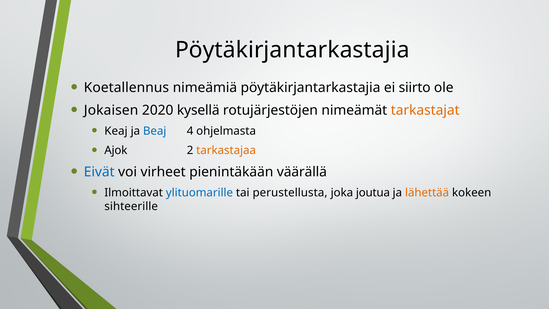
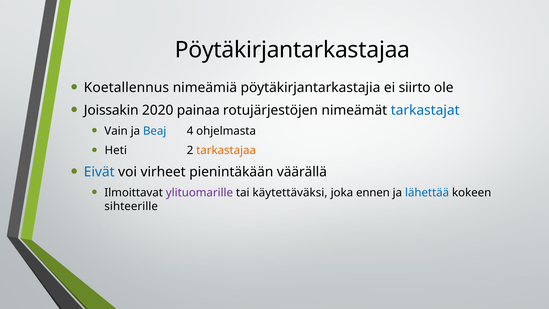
Pöytäkirjantarkastajia at (292, 50): Pöytäkirjantarkastajia -> Pöytäkirjantarkastajaa
Jokaisen: Jokaisen -> Joissakin
kysellä: kysellä -> painaa
tarkastajat colour: orange -> blue
Keaj: Keaj -> Vain
Ajok: Ajok -> Heti
ylituomarille colour: blue -> purple
perustellusta: perustellusta -> käytettäväksi
joutua: joutua -> ennen
lähettää colour: orange -> blue
